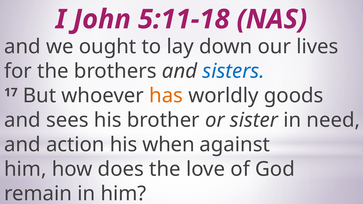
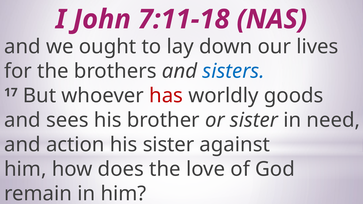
5:11-18: 5:11-18 -> 7:11-18
has colour: orange -> red
his when: when -> sister
